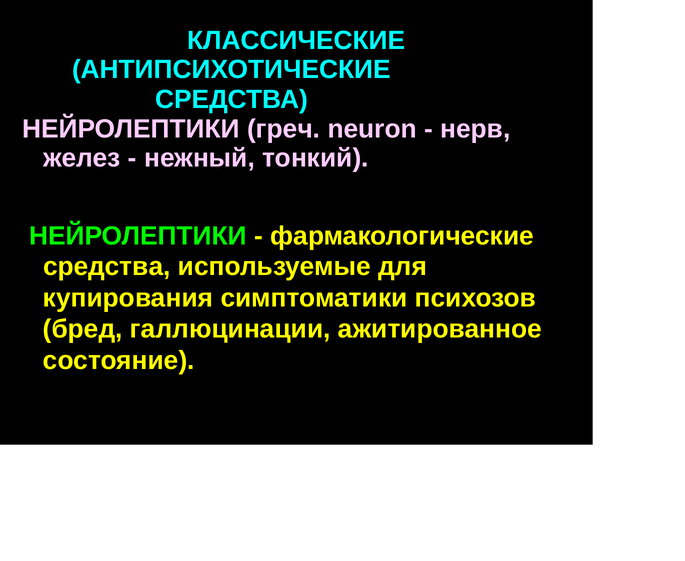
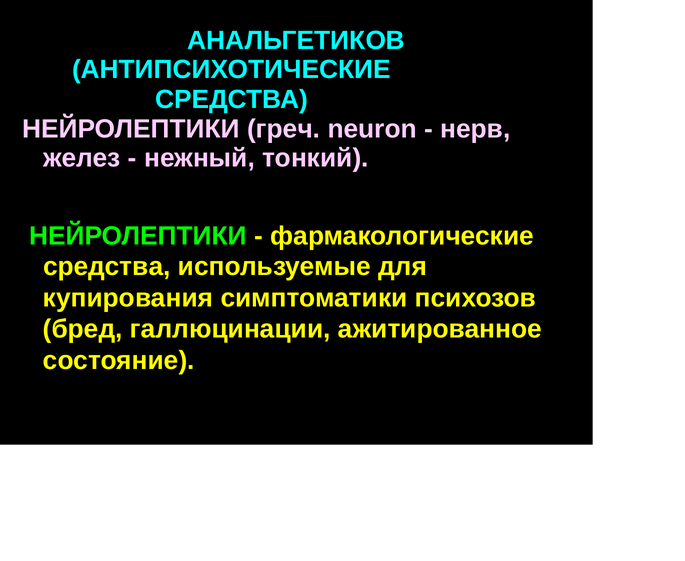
КЛАССИЧЕСКИЕ: КЛАССИЧЕСКИЕ -> АНАЛЬГЕТИКОВ
